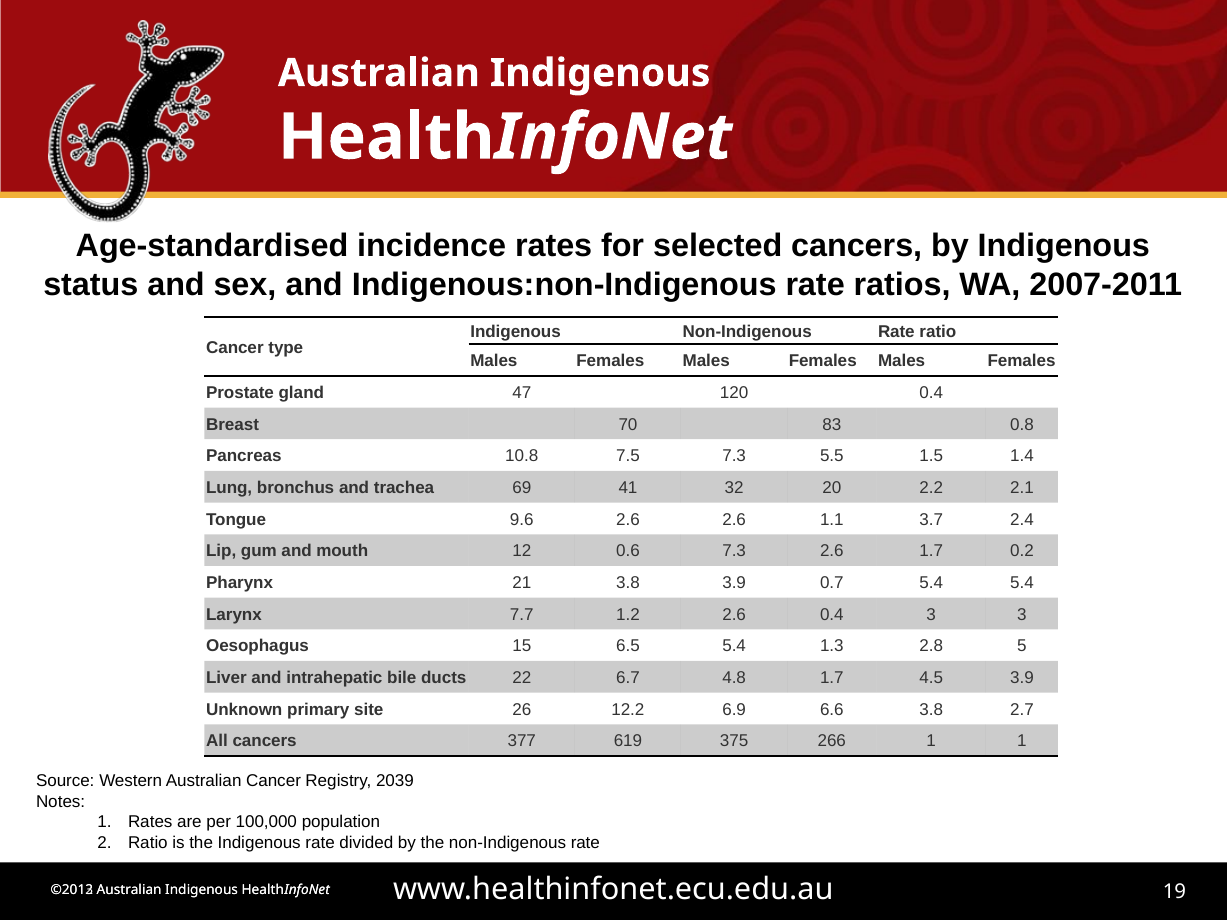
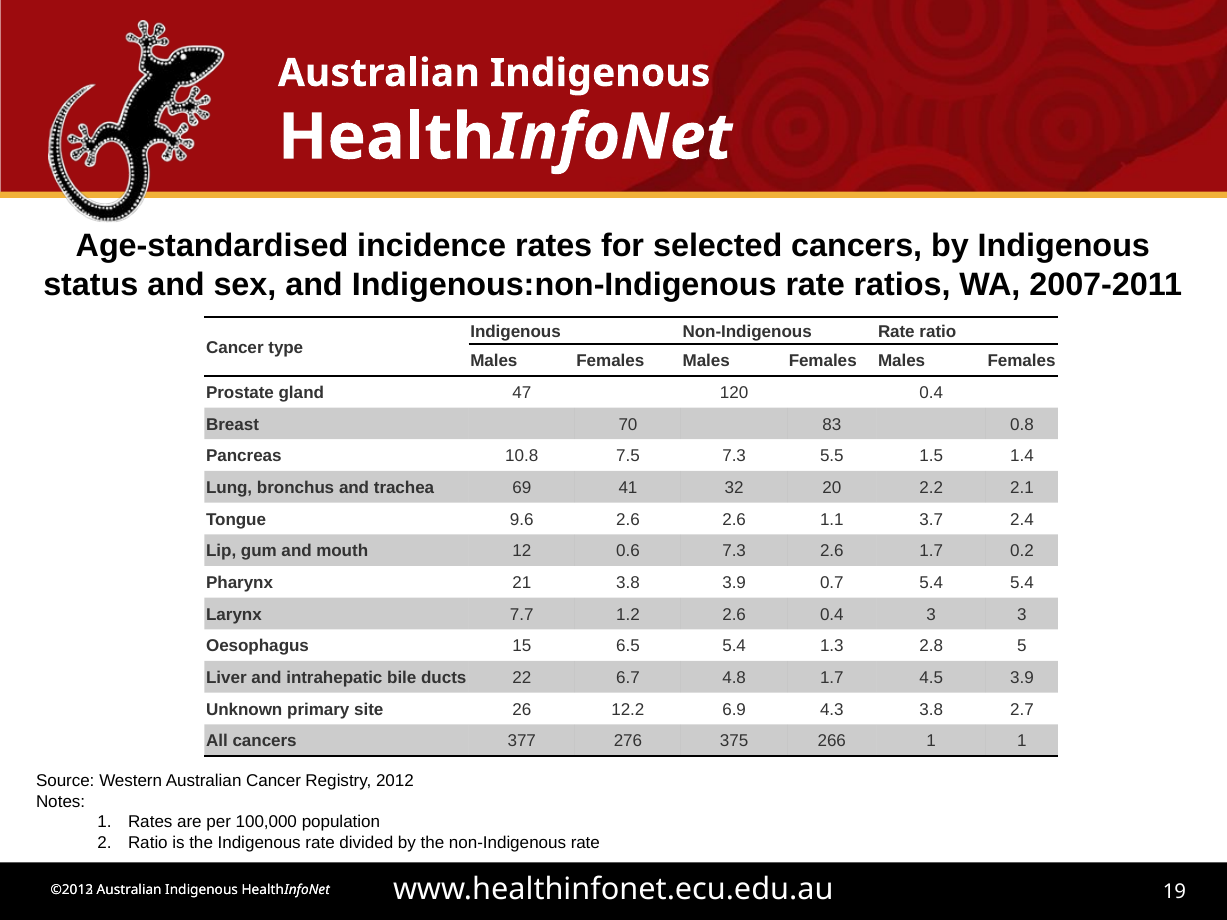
6.6: 6.6 -> 4.3
619: 619 -> 276
2039: 2039 -> 2012
